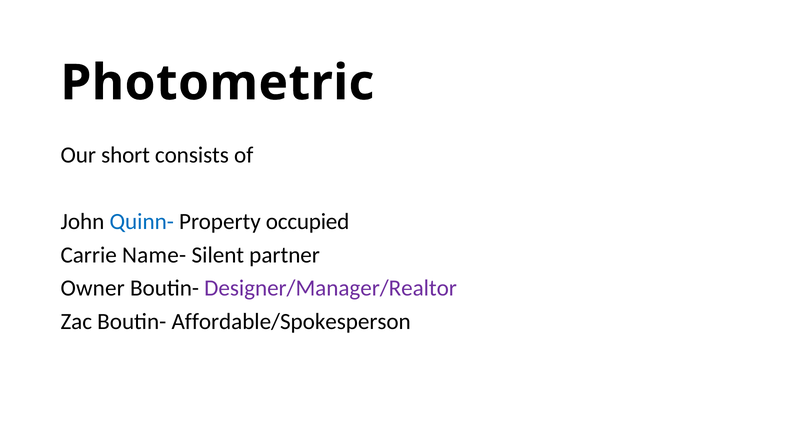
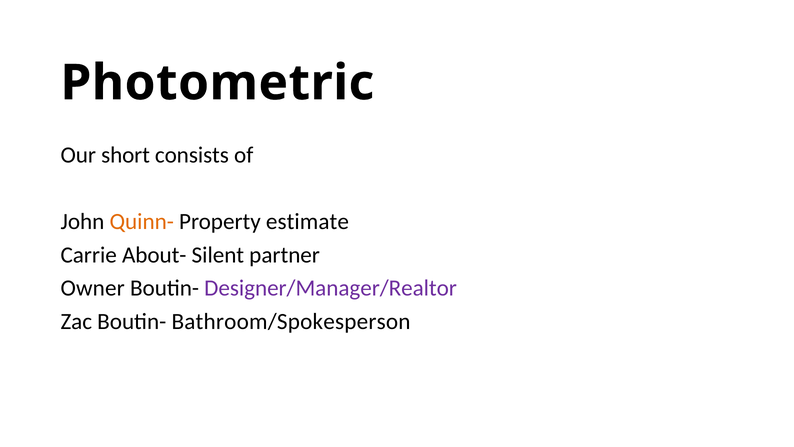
Quinn- colour: blue -> orange
occupied: occupied -> estimate
Name-: Name- -> About-
Affordable/Spokesperson: Affordable/Spokesperson -> Bathroom/Spokesperson
